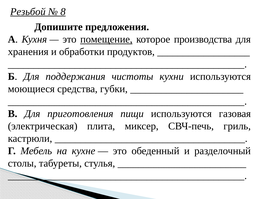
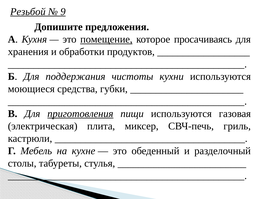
8: 8 -> 9
производства: производства -> просачиваясь
приготовления underline: none -> present
